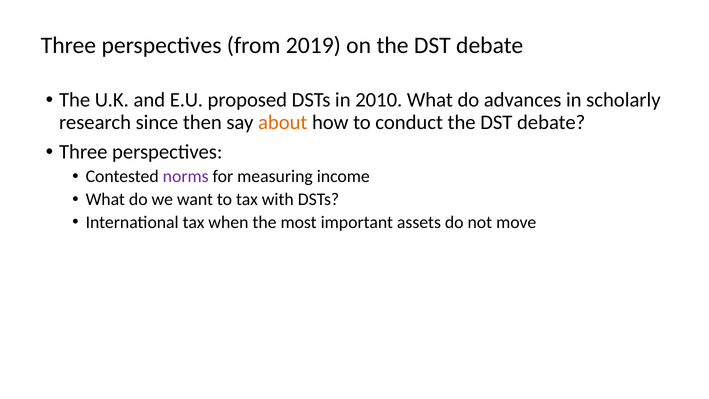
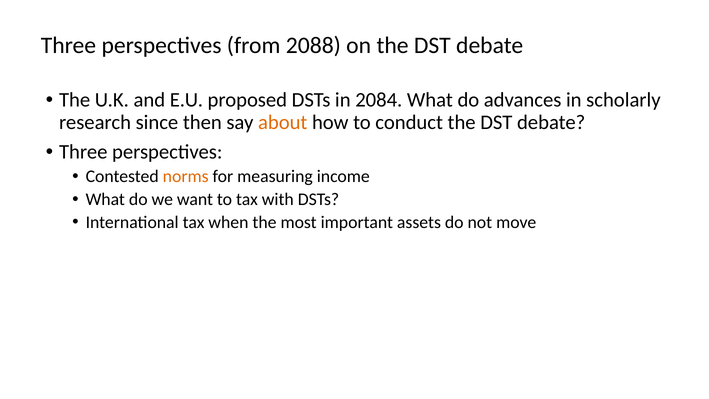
2019: 2019 -> 2088
2010: 2010 -> 2084
norms colour: purple -> orange
